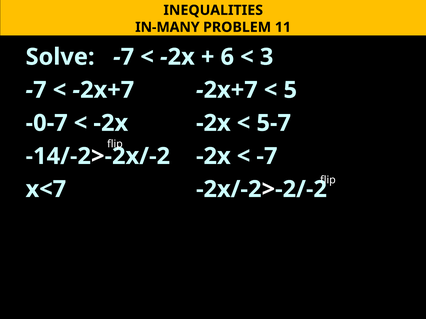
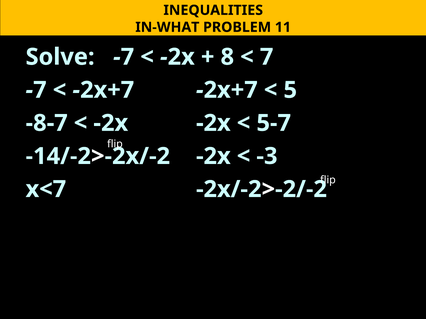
IN-MANY: IN-MANY -> IN-WHAT
6: 6 -> 8
3: 3 -> 7
-0-7: -0-7 -> -8-7
-7 at (267, 156): -7 -> -3
